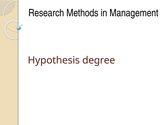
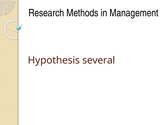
degree: degree -> several
